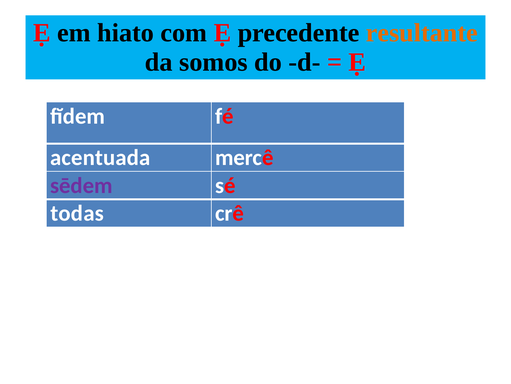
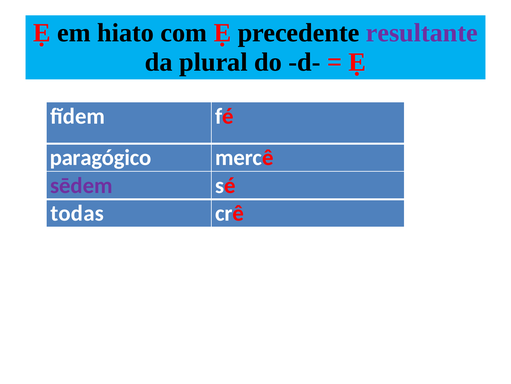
resultante colour: orange -> purple
somos: somos -> plural
acentuada: acentuada -> paragógico
